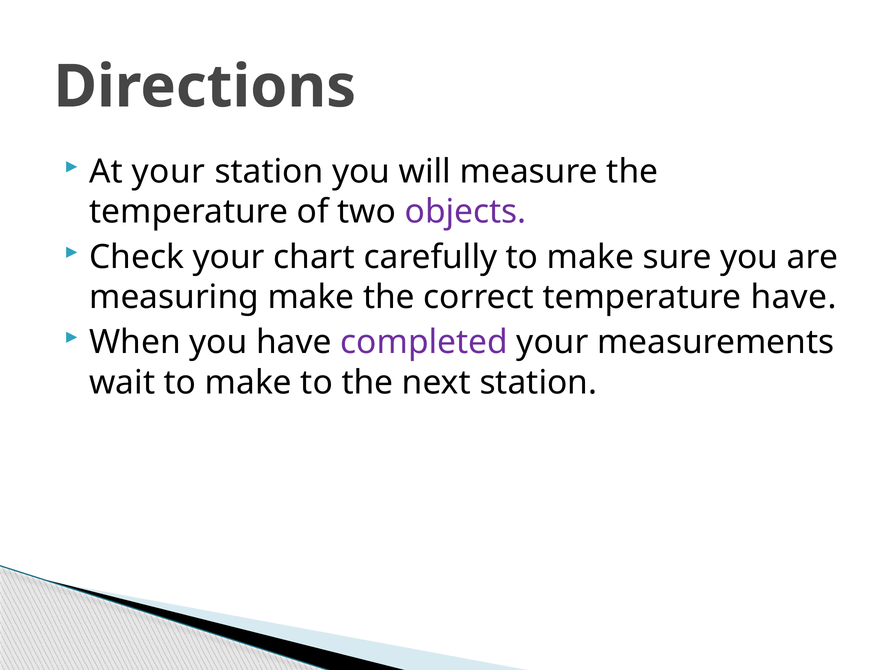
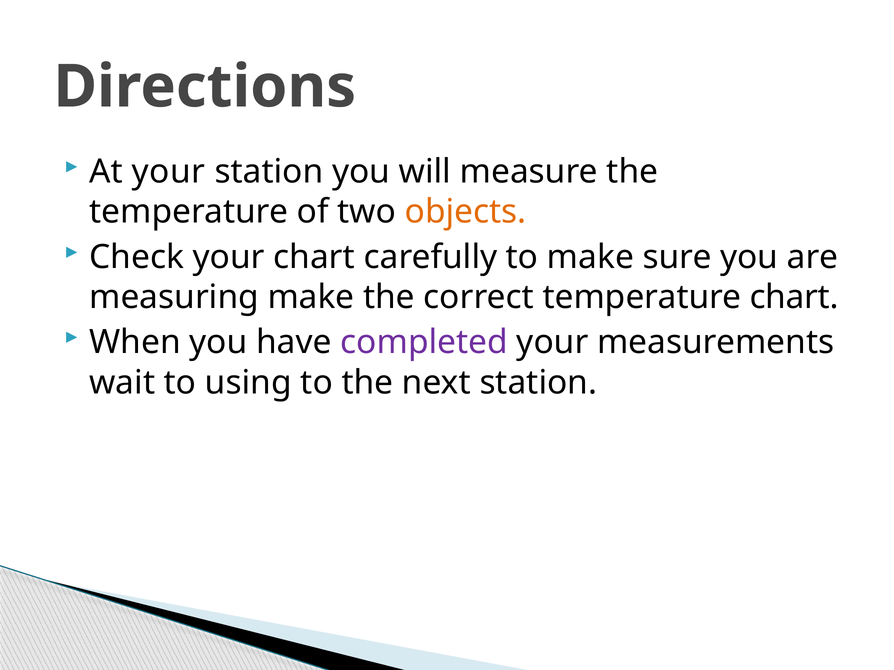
objects colour: purple -> orange
temperature have: have -> chart
wait to make: make -> using
